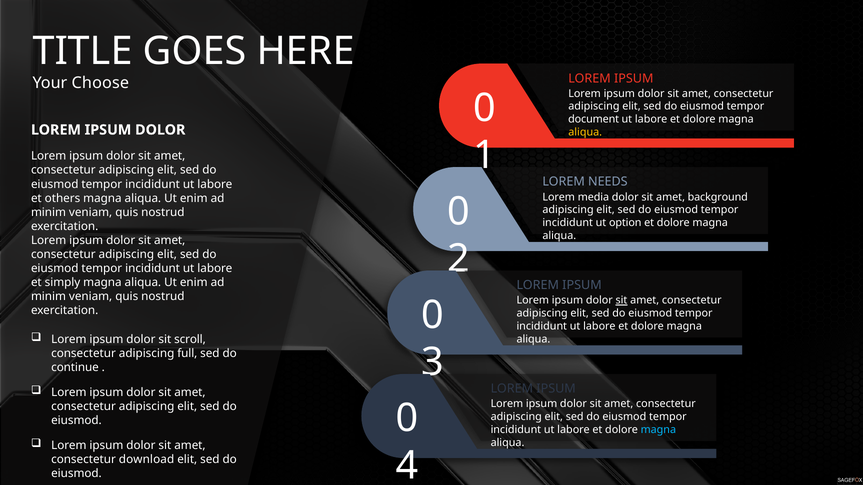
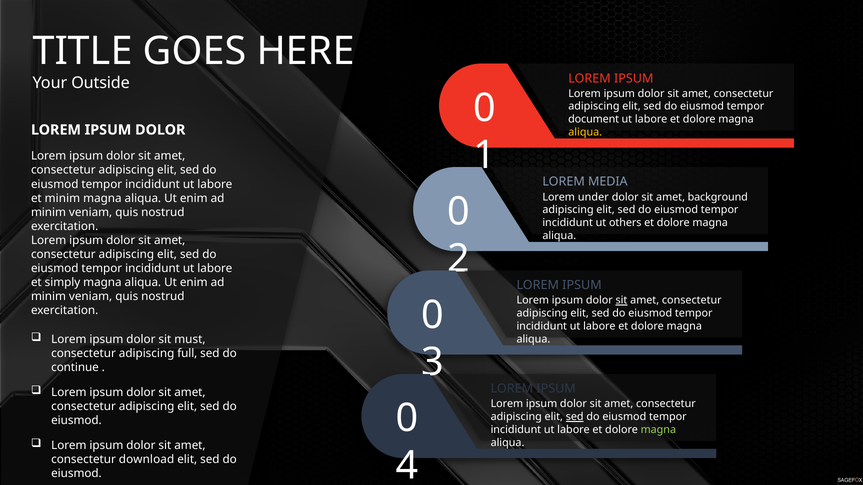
Choose: Choose -> Outside
NEEDS: NEEDS -> MEDIA
media: media -> under
et others: others -> minim
option: option -> others
scroll: scroll -> must
sed at (575, 417) underline: none -> present
magna at (658, 430) colour: light blue -> light green
